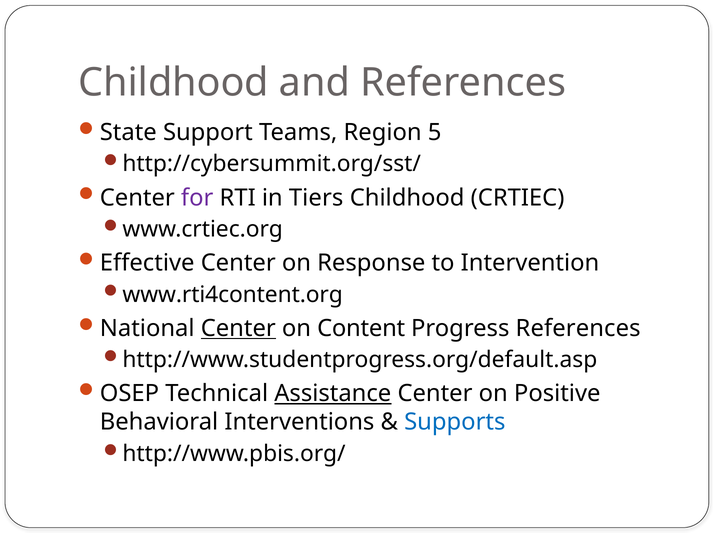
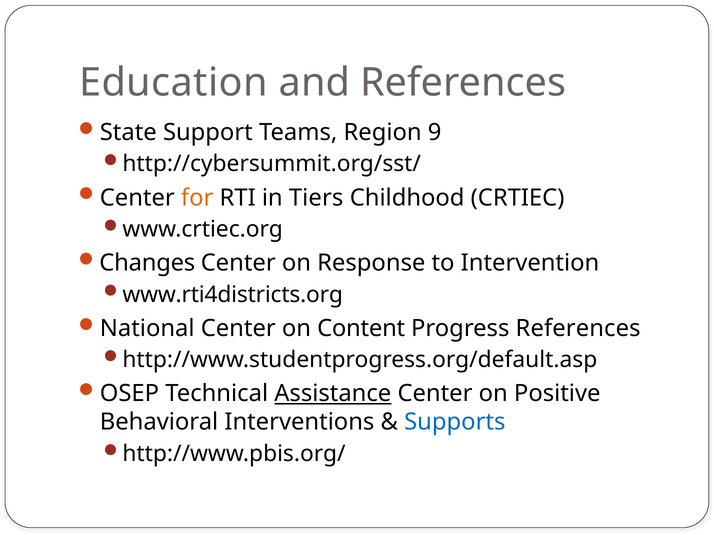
Childhood at (174, 83): Childhood -> Education
5: 5 -> 9
for colour: purple -> orange
Effective: Effective -> Changes
www.rti4content.org: www.rti4content.org -> www.rti4districts.org
Center at (238, 329) underline: present -> none
